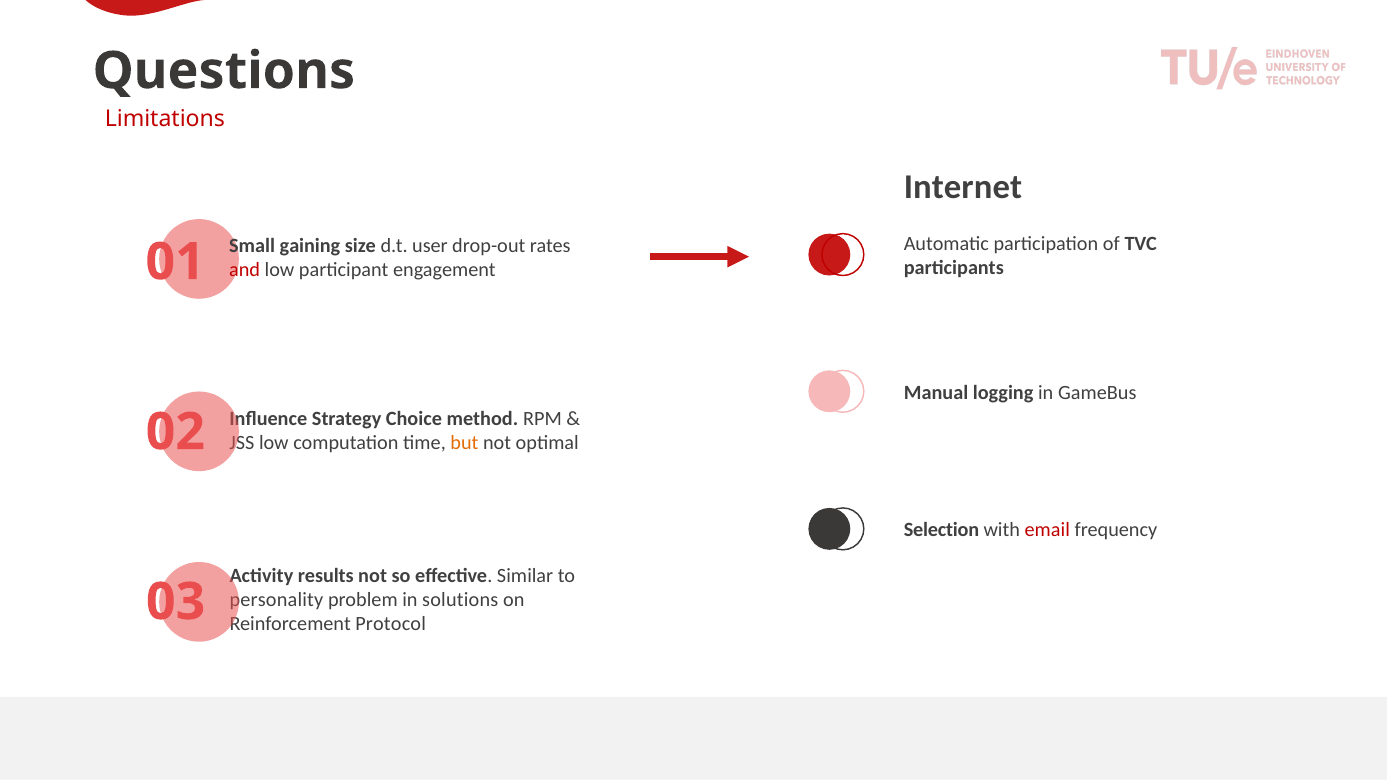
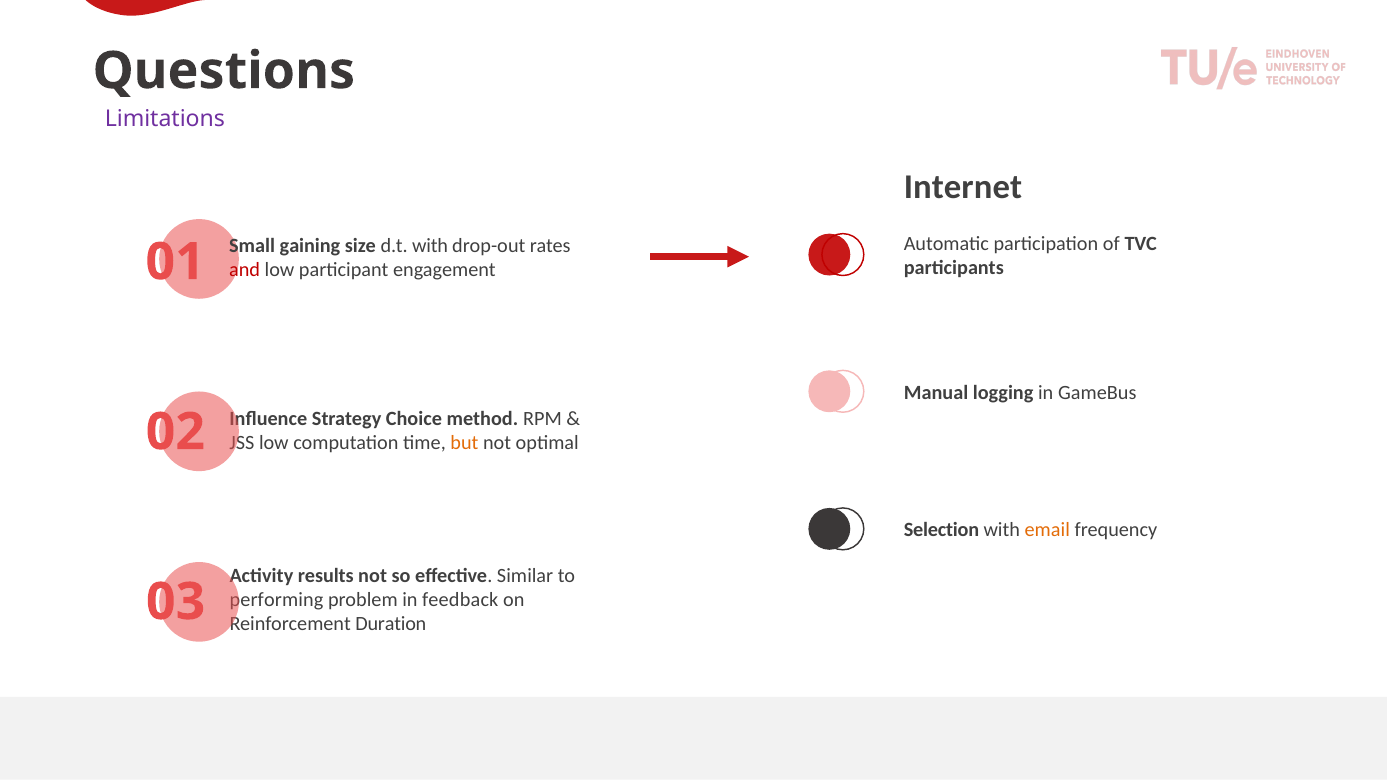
Limitations colour: red -> purple
d.t user: user -> with
email colour: red -> orange
personality: personality -> performing
solutions: solutions -> feedback
Protocol: Protocol -> Duration
